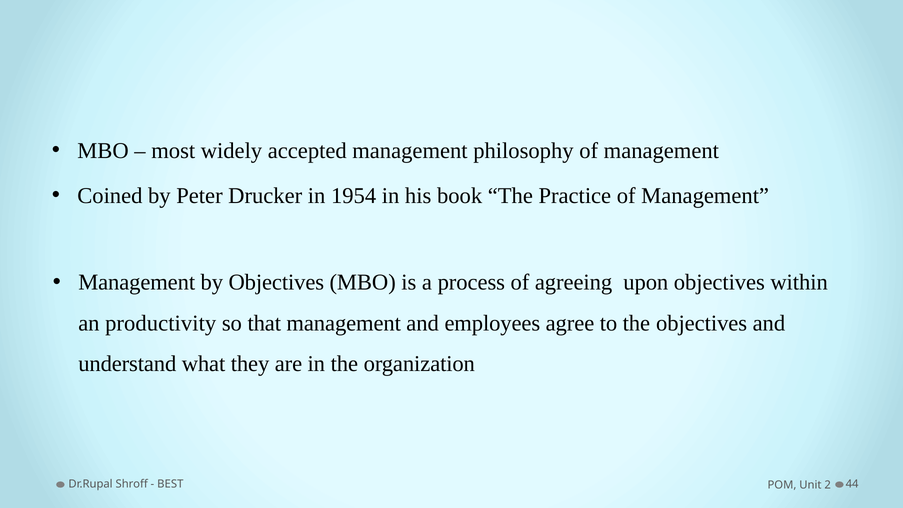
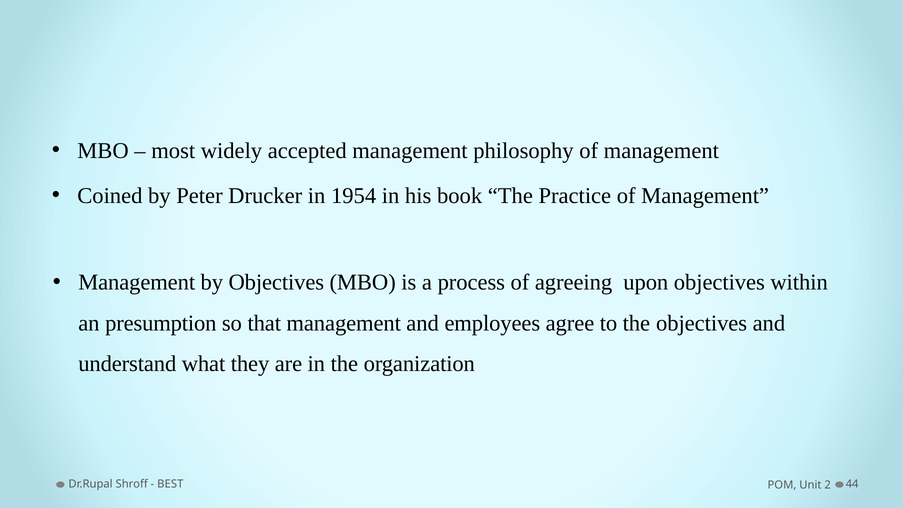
productivity: productivity -> presumption
